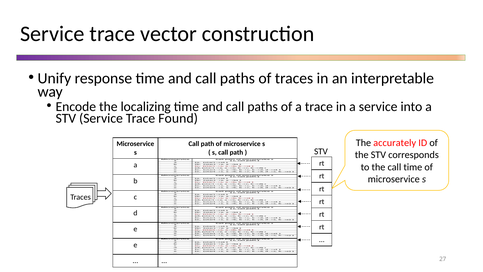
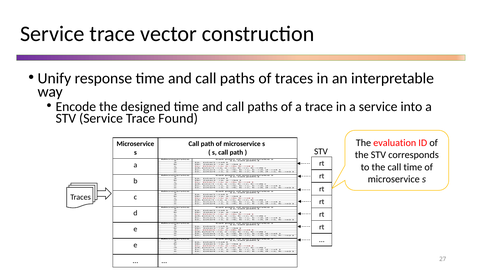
localizing: localizing -> designed
accurately: accurately -> evaluation
